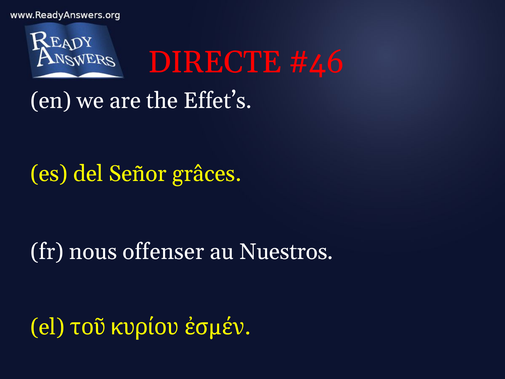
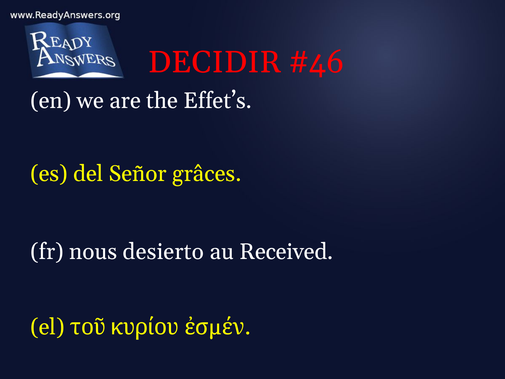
DIRECTE: DIRECTE -> DECIDIR
offenser: offenser -> desierto
Nuestros: Nuestros -> Received
